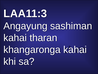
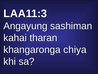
khangaronga kahai: kahai -> chiya
